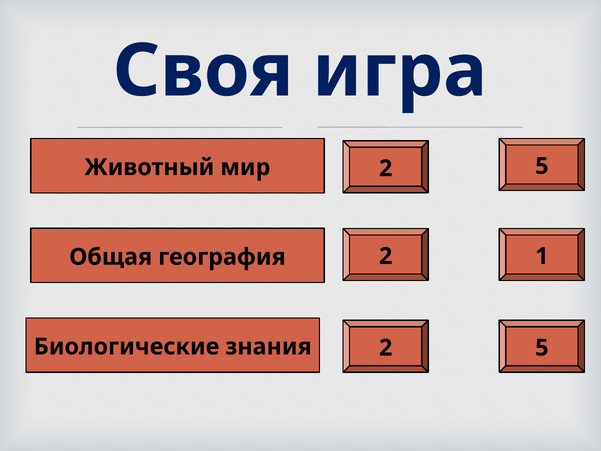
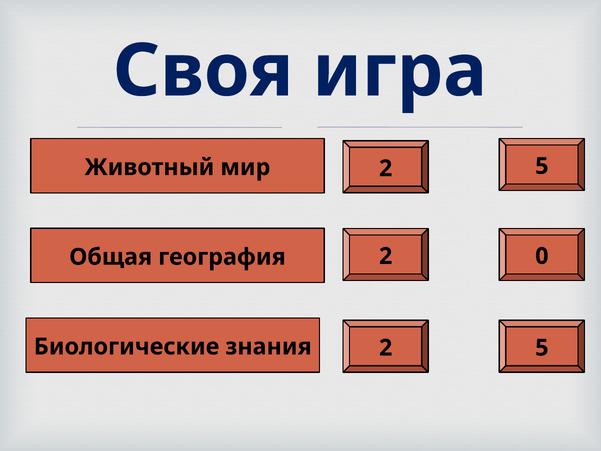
1: 1 -> 0
